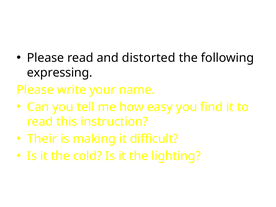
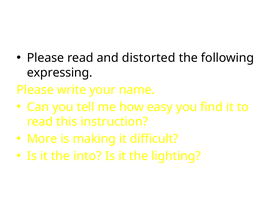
Their: Their -> More
cold: cold -> into
